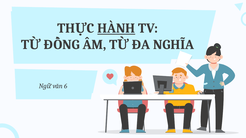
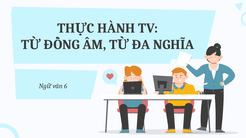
HÀNH underline: present -> none
